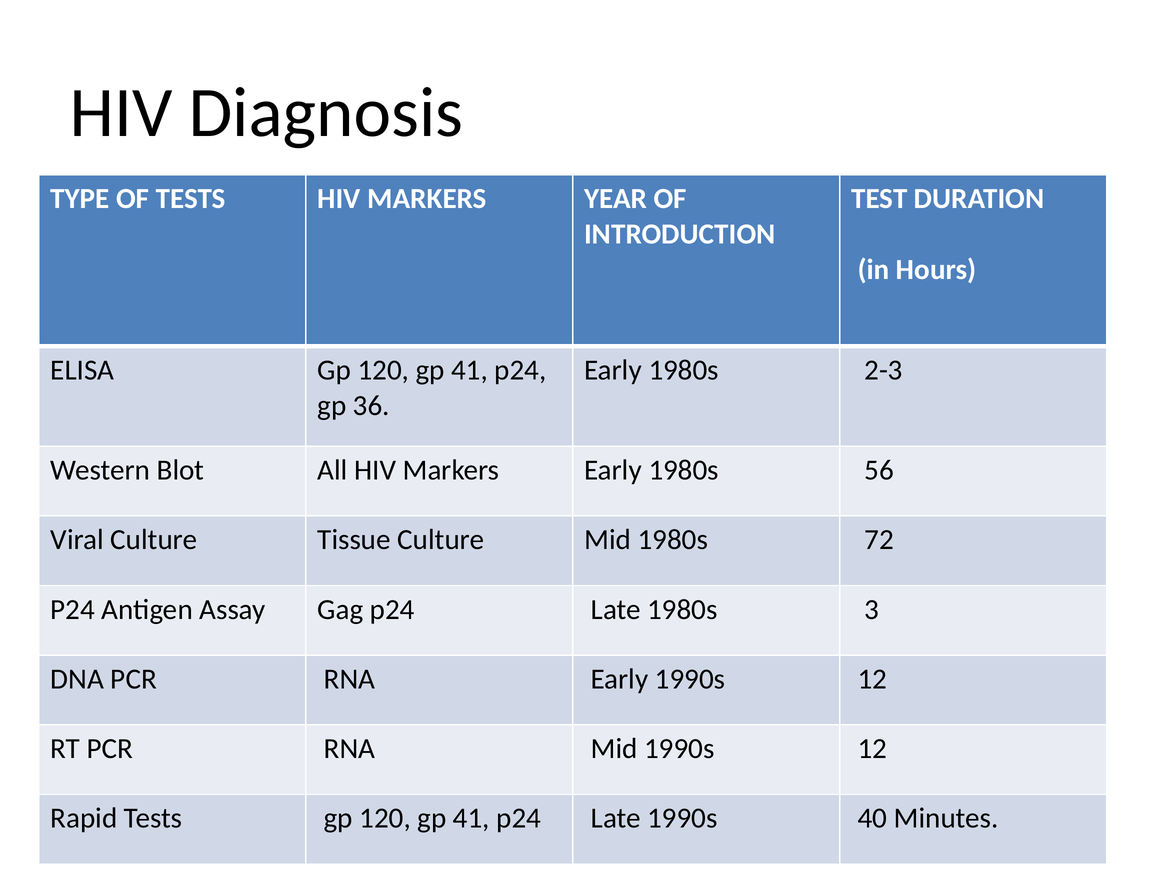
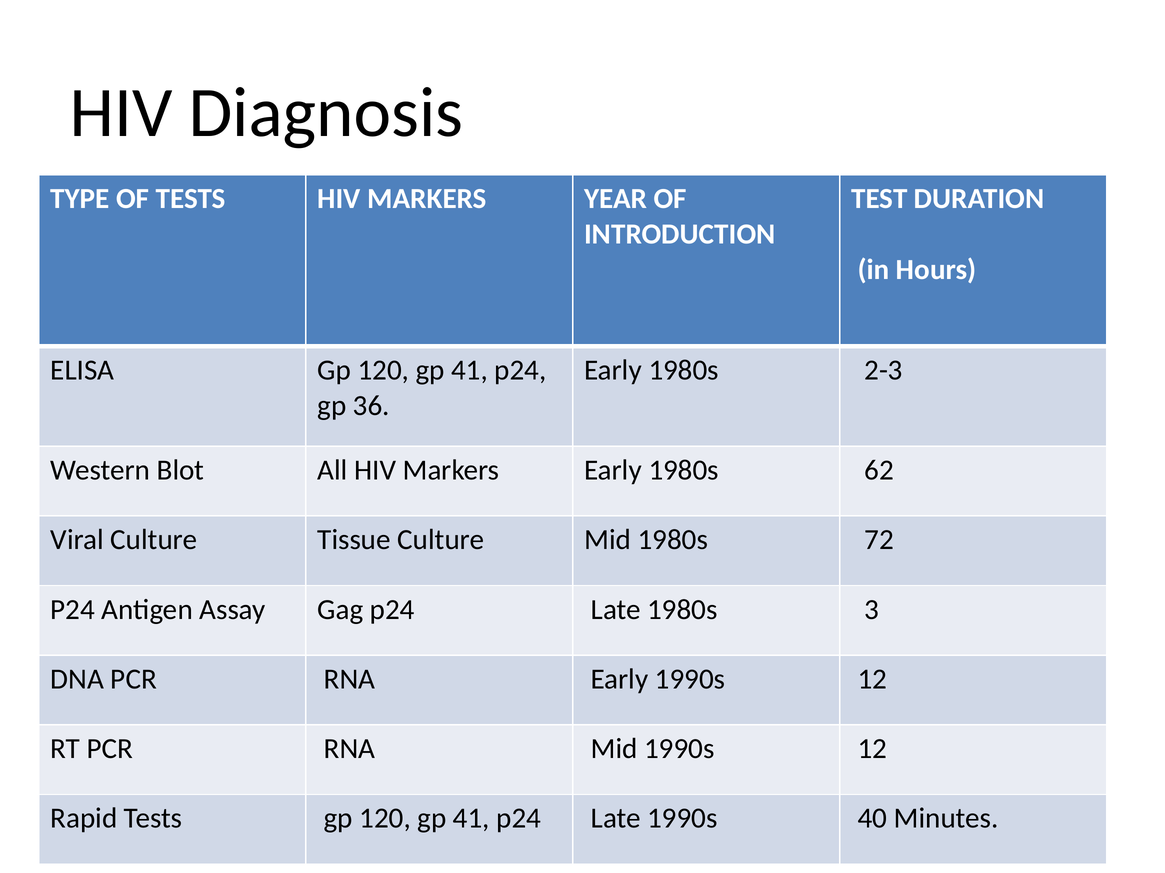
56: 56 -> 62
